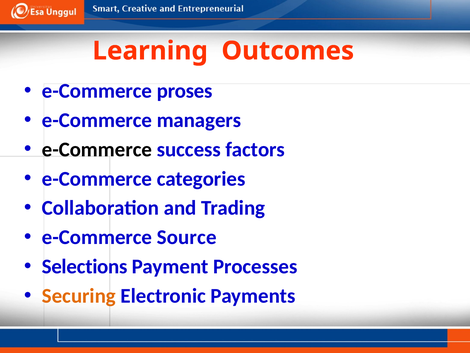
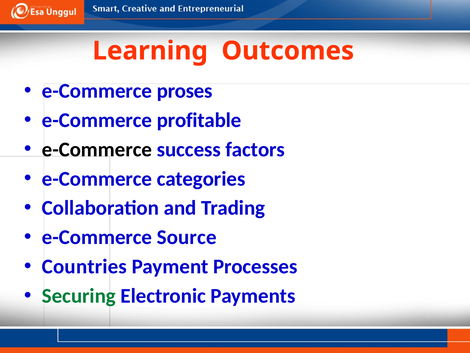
managers: managers -> profitable
Selections: Selections -> Countries
Securing colour: orange -> green
